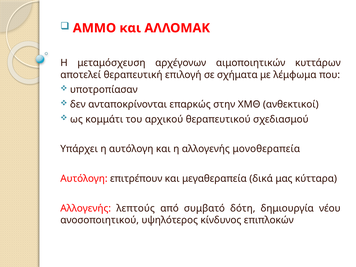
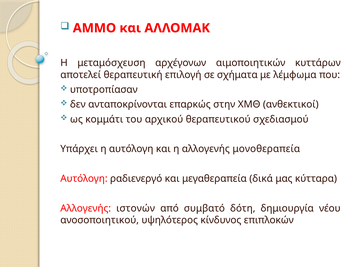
επιτρέπουν: επιτρέπουν -> ραδιενεργό
λεπτούς: λεπτούς -> ιστονών
